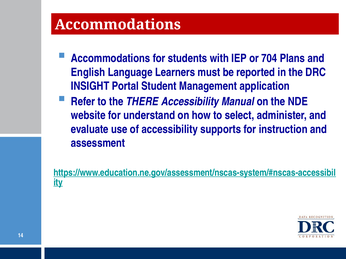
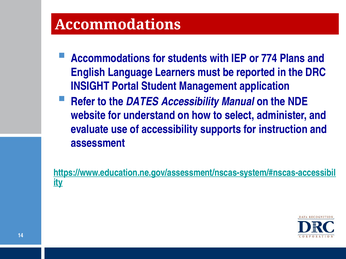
704: 704 -> 774
THERE: THERE -> DATES
